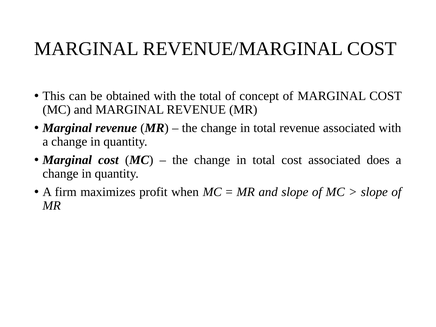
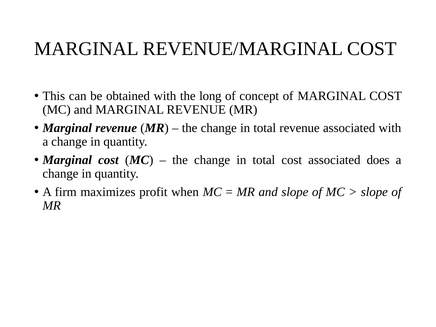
the total: total -> long
